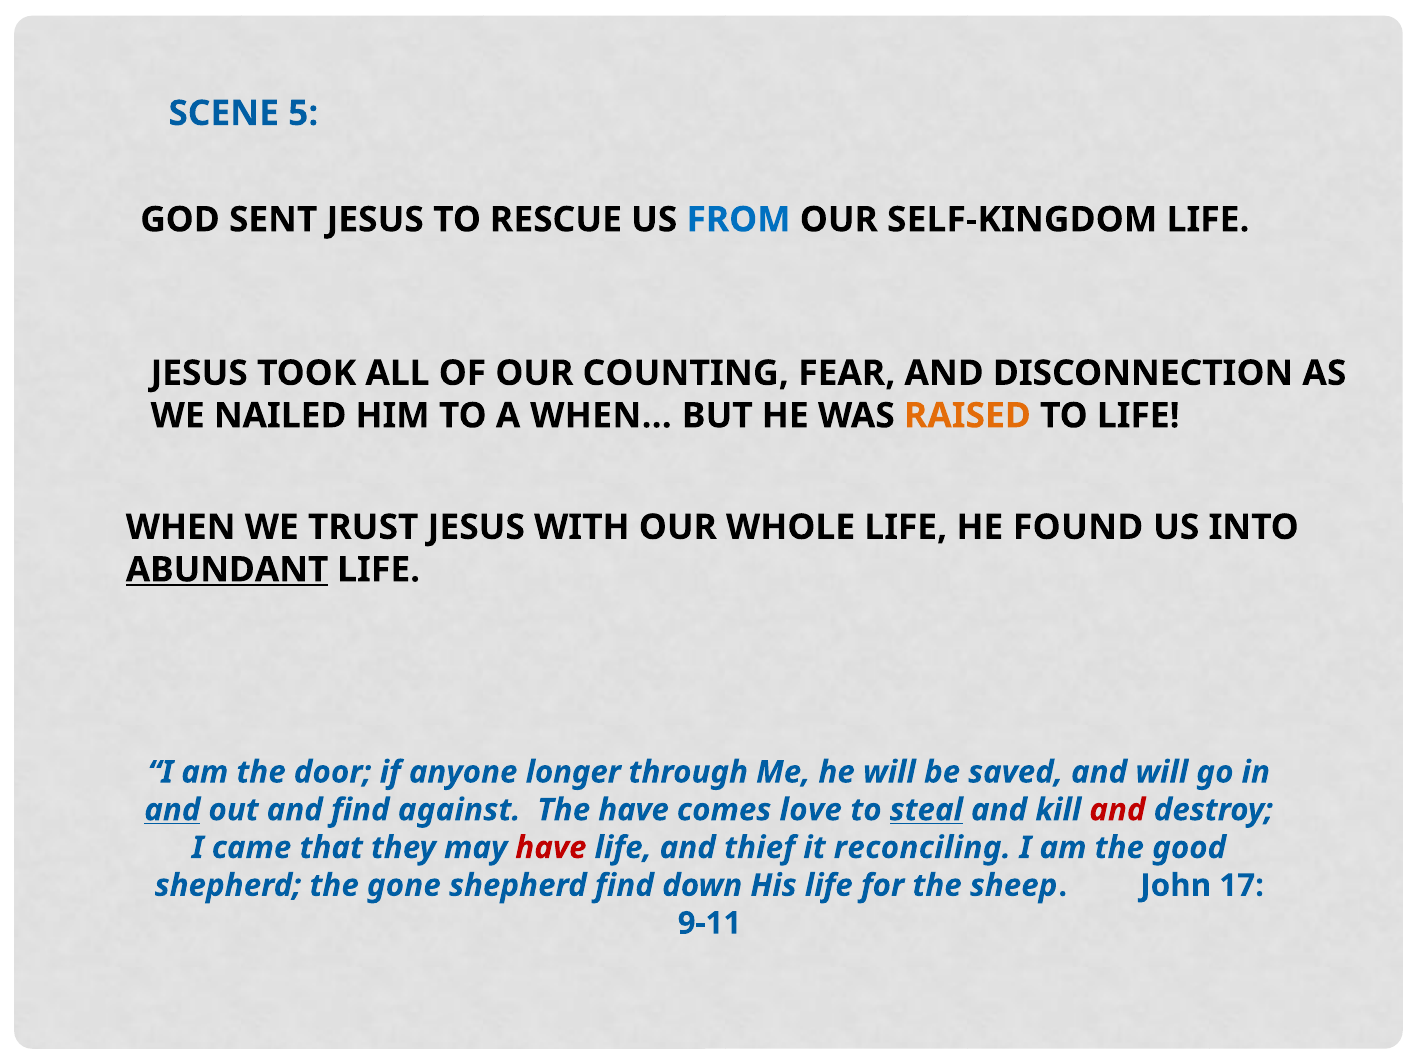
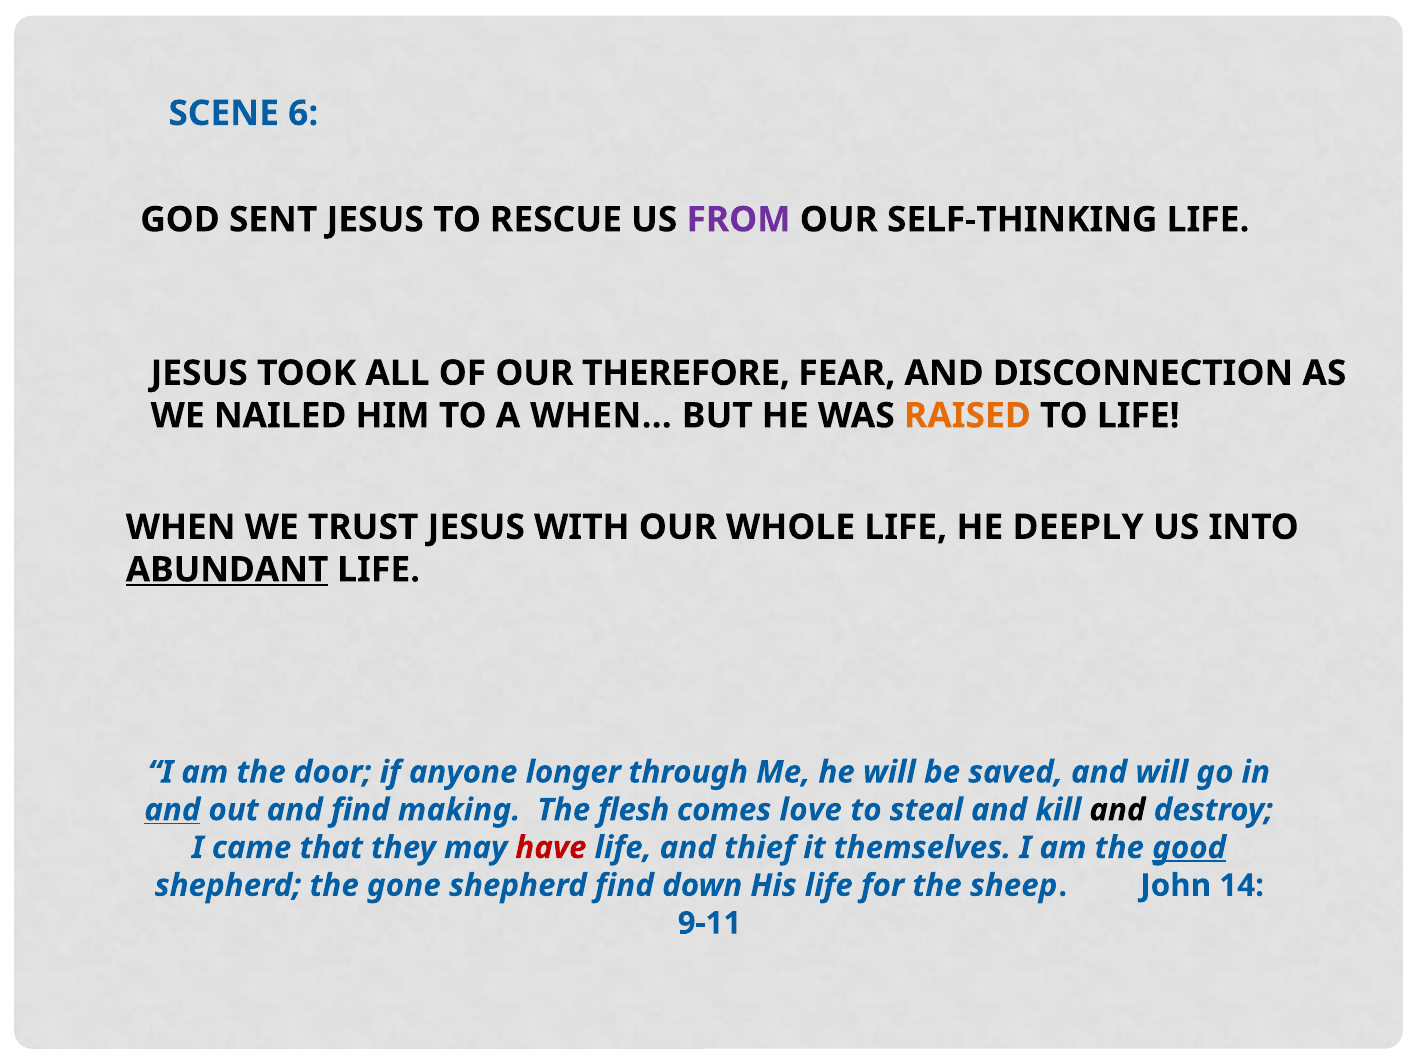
5: 5 -> 6
FROM colour: blue -> purple
SELF-KINGDOM: SELF-KINGDOM -> SELF-THINKING
COUNTING: COUNTING -> THEREFORE
FOUND: FOUND -> DEEPLY
against: against -> making
The have: have -> flesh
steal underline: present -> none
and at (1117, 810) colour: red -> black
reconciling: reconciling -> themselves
good underline: none -> present
17: 17 -> 14
